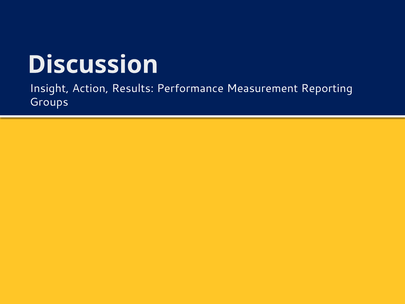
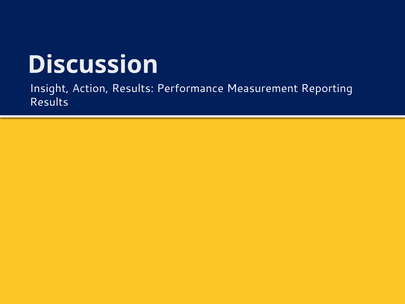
Groups at (49, 102): Groups -> Results
